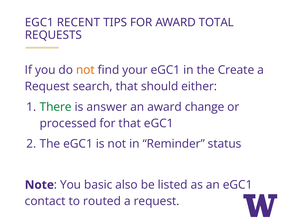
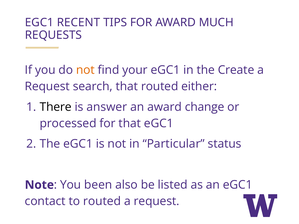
TOTAL: TOTAL -> MUCH
that should: should -> routed
There colour: green -> black
Reminder: Reminder -> Particular
basic: basic -> been
